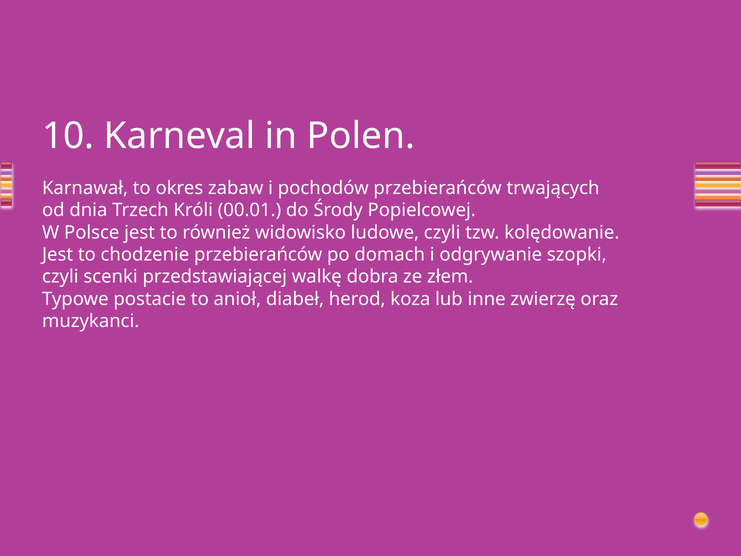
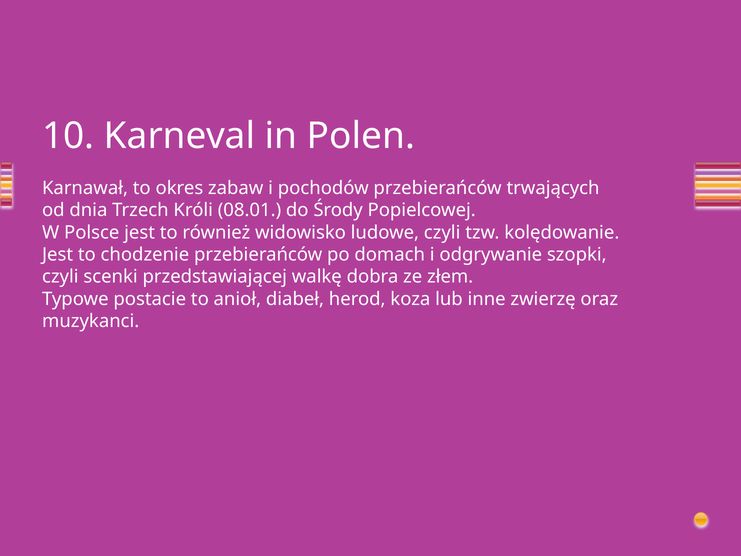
00.01: 00.01 -> 08.01
